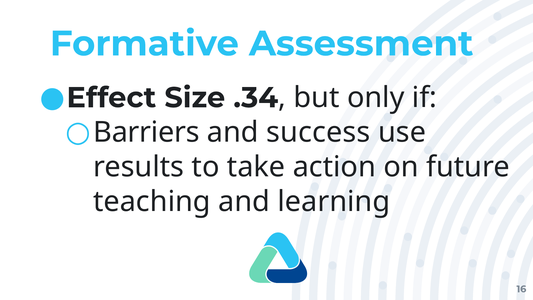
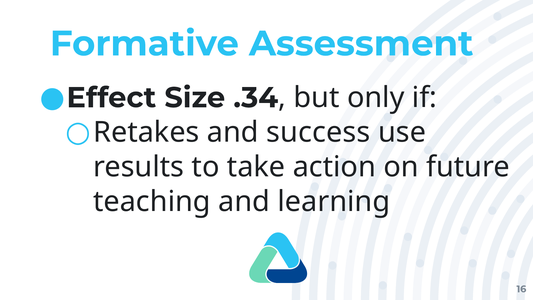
Barriers: Barriers -> Retakes
